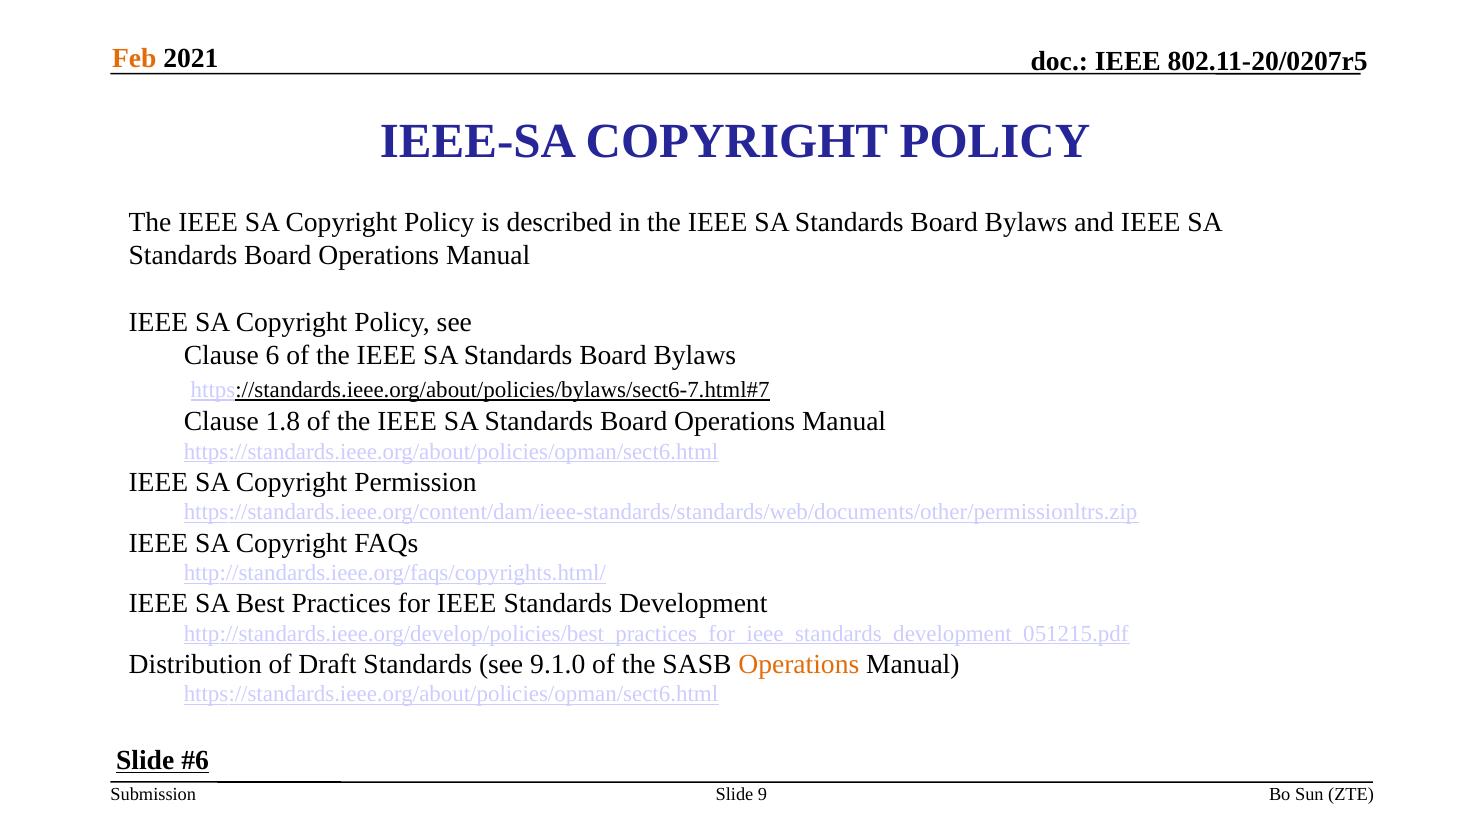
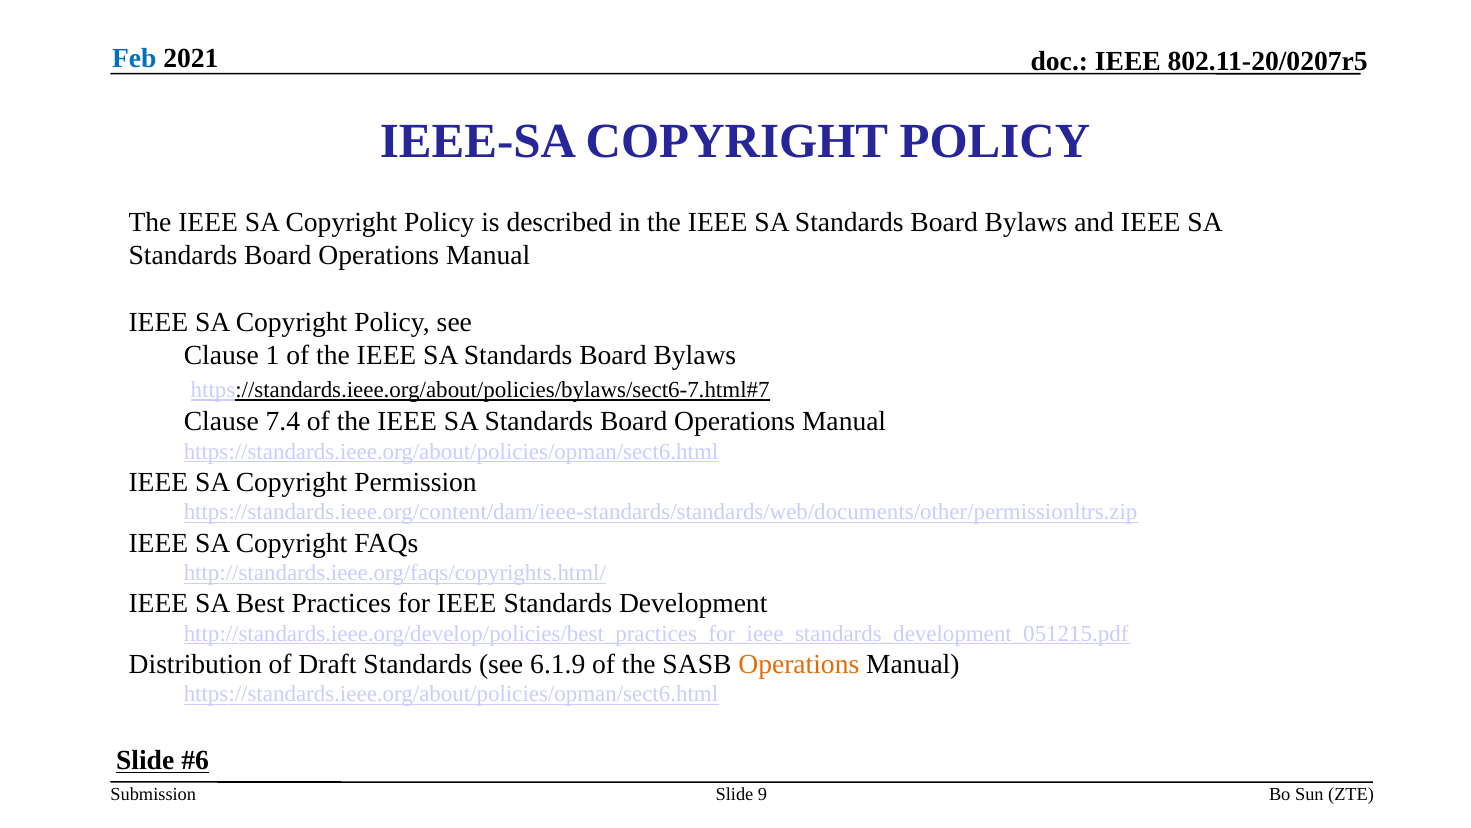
Feb colour: orange -> blue
6: 6 -> 1
1.8: 1.8 -> 7.4
9.1.0: 9.1.0 -> 6.1.9
